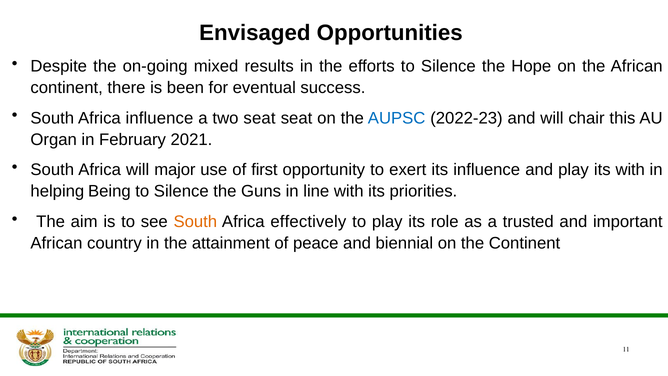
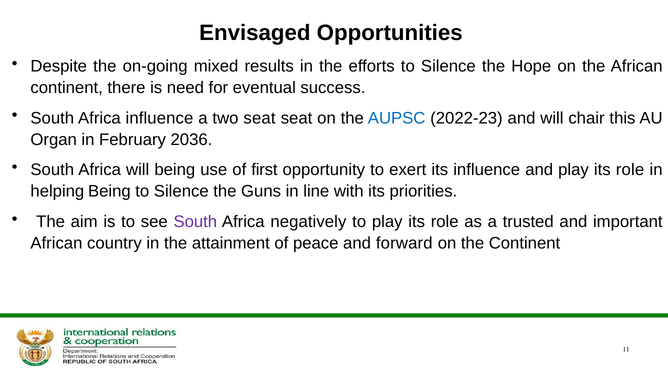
been: been -> need
2021: 2021 -> 2036
will major: major -> being
and play its with: with -> role
South at (195, 222) colour: orange -> purple
effectively: effectively -> negatively
biennial: biennial -> forward
